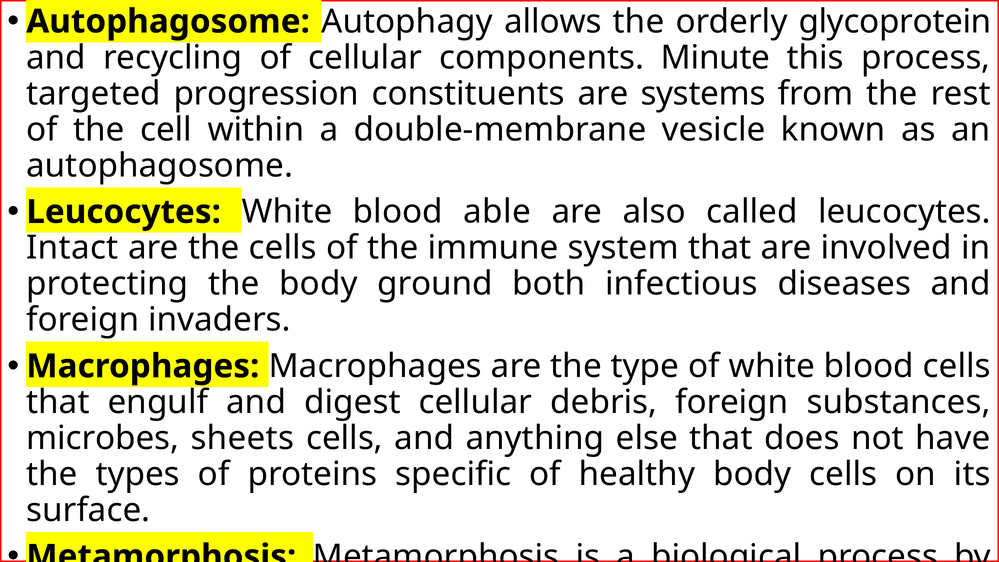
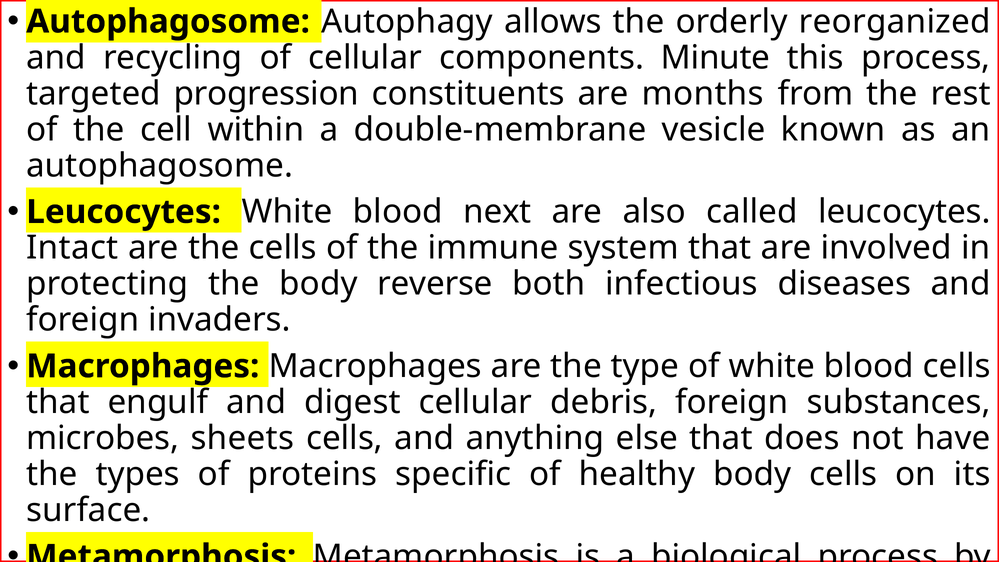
glycoprotein: glycoprotein -> reorganized
systems: systems -> months
able: able -> next
ground: ground -> reverse
